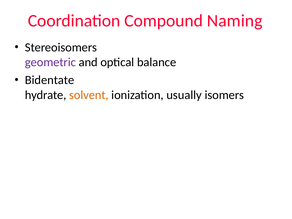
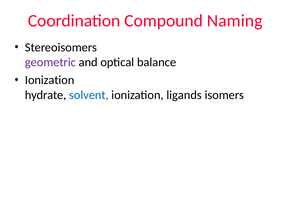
Bidentate at (50, 80): Bidentate -> Ionization
solvent colour: orange -> blue
usually: usually -> ligands
